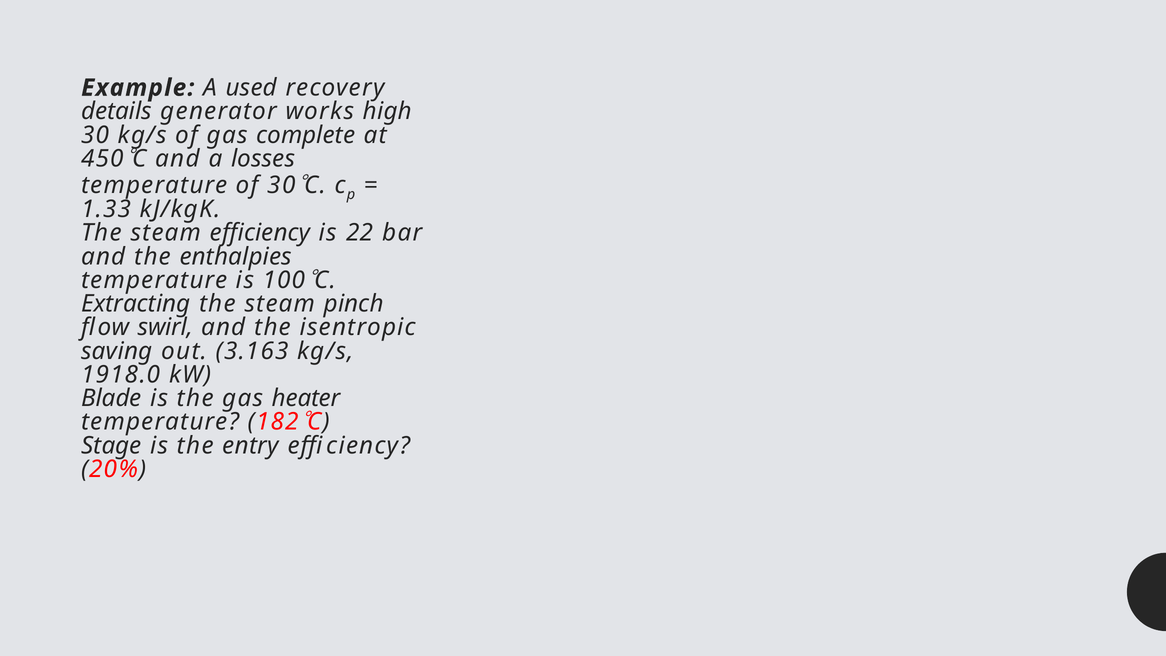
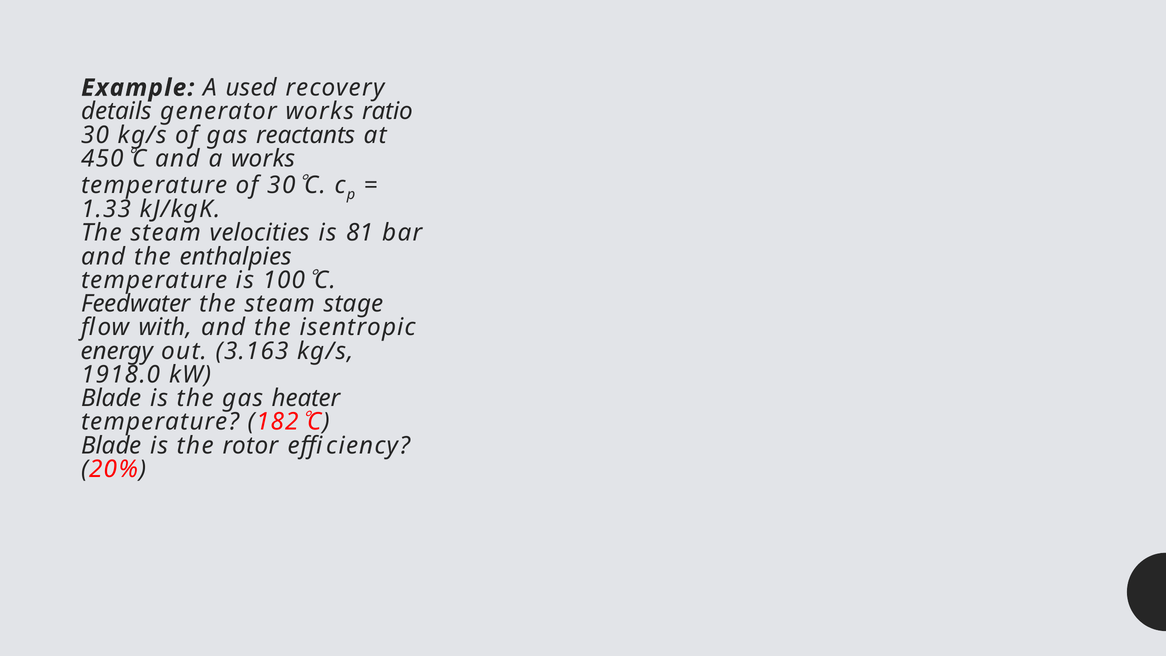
high: high -> ratio
complete: complete -> reactants
a losses: losses -> works
steam efficiency: efficiency -> velocities
22: 22 -> 81
Extracting: Extracting -> Feedwater
pinch: pinch -> stage
swirl: swirl -> with
saving: saving -> energy
Stage at (111, 445): Stage -> Blade
entry: entry -> rotor
